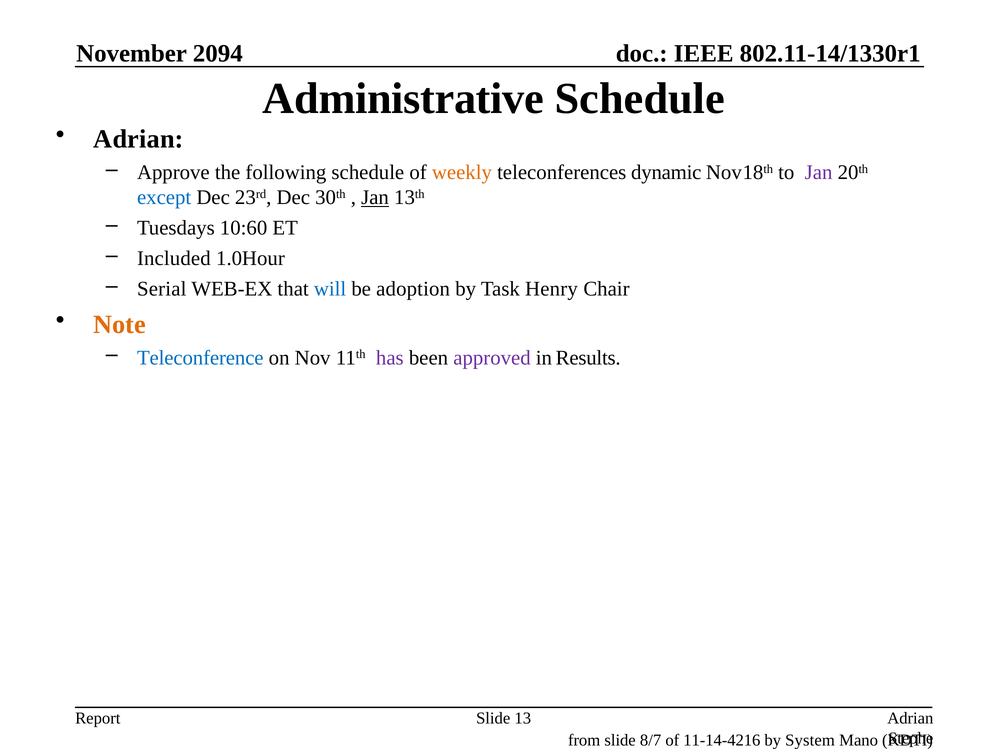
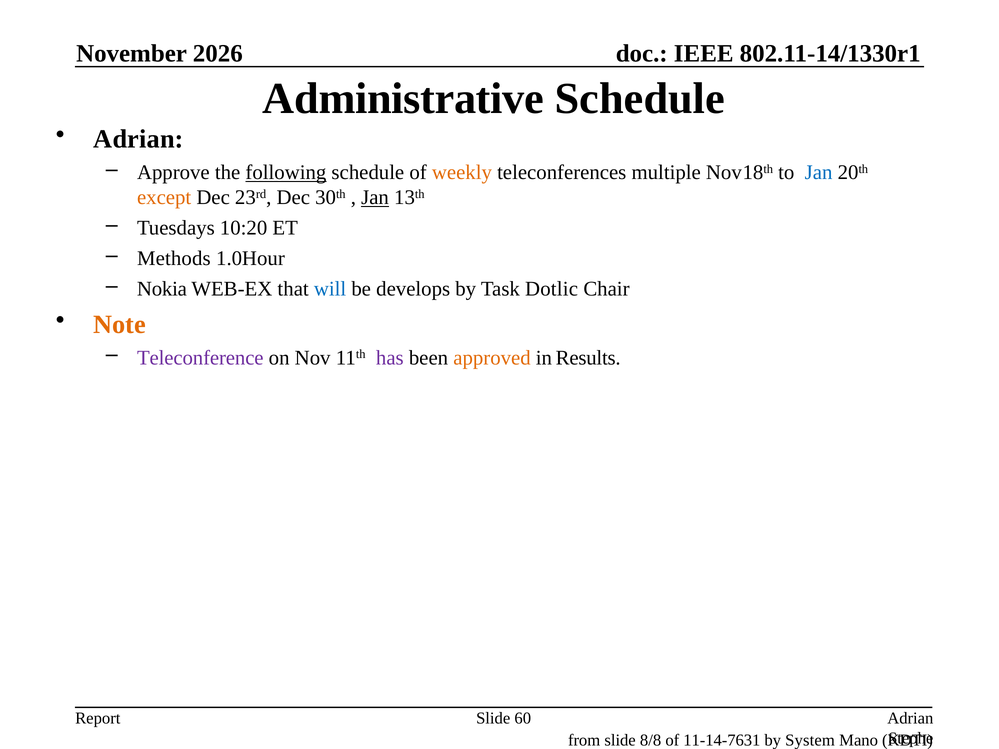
2094: 2094 -> 2026
following underline: none -> present
dynamic: dynamic -> multiple
Jan at (819, 173) colour: purple -> blue
except colour: blue -> orange
10:60: 10:60 -> 10:20
Included: Included -> Methods
Serial: Serial -> Nokia
adoption: adoption -> develops
Henry: Henry -> Dotlic
Teleconference colour: blue -> purple
approved colour: purple -> orange
13: 13 -> 60
8/7: 8/7 -> 8/8
11-14-4216: 11-14-4216 -> 11-14-7631
